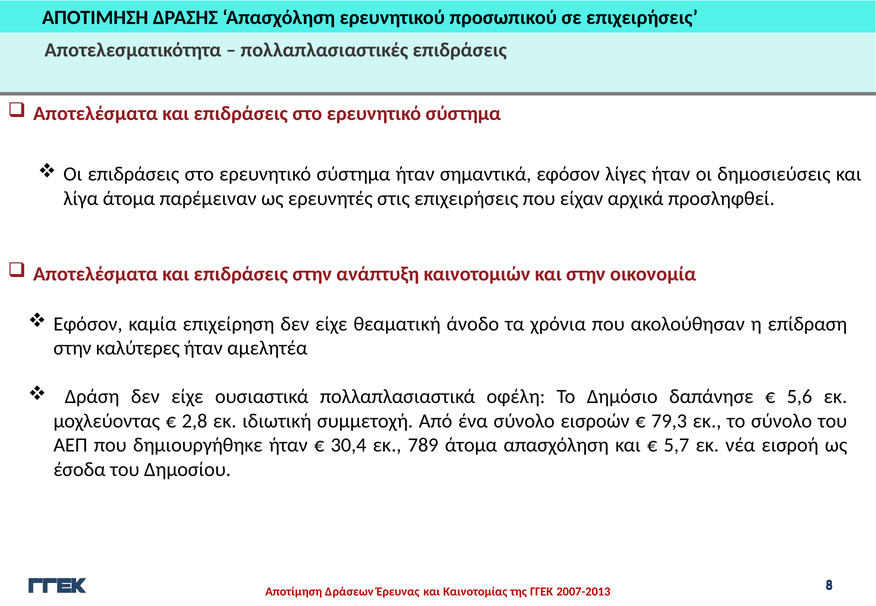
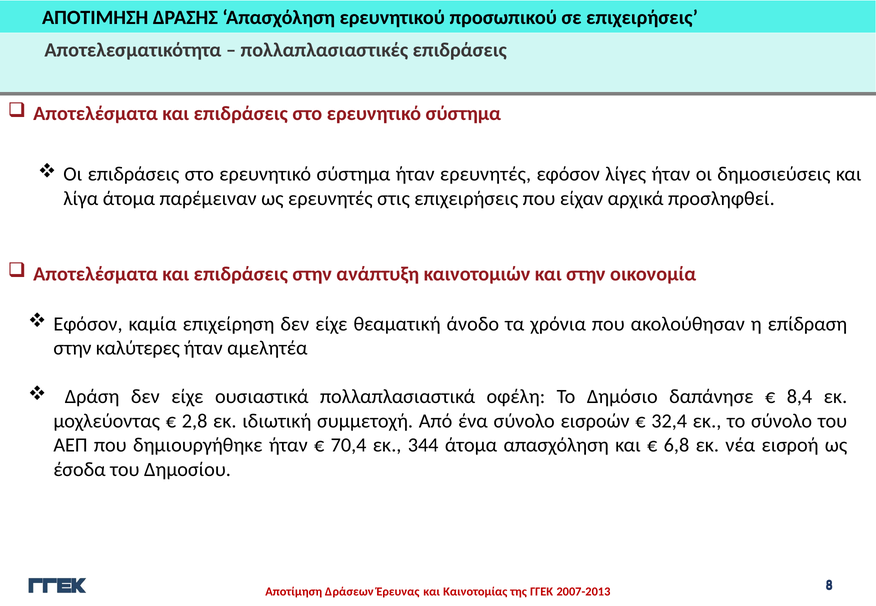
ήταν σημαντικά: σημαντικά -> ερευνητές
5,6: 5,6 -> 8,4
79,3: 79,3 -> 32,4
30,4: 30,4 -> 70,4
789: 789 -> 344
5,7: 5,7 -> 6,8
